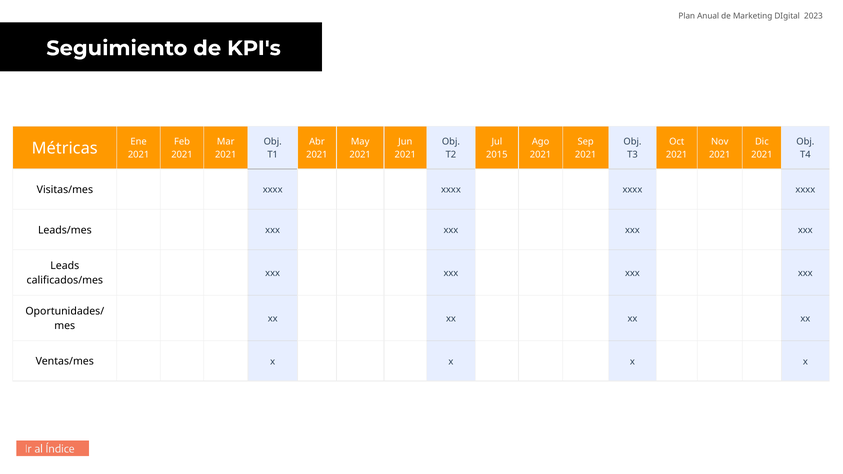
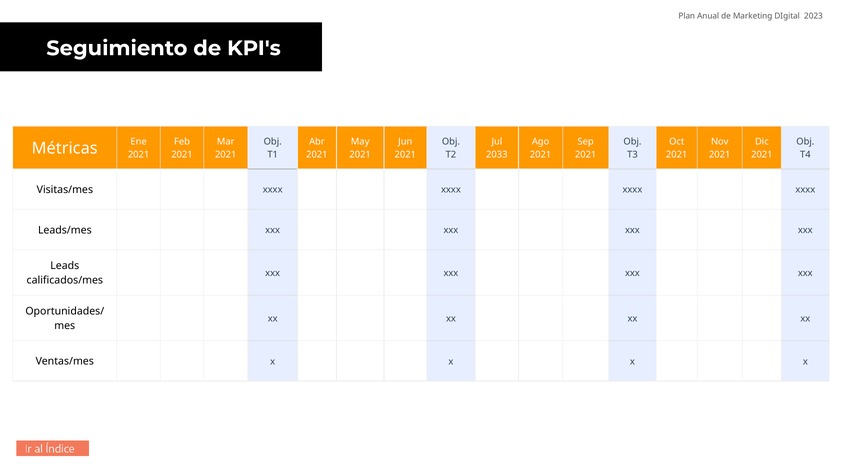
2015: 2015 -> 2033
